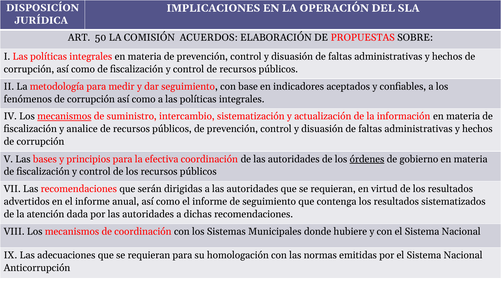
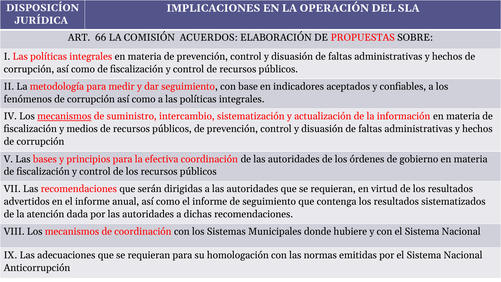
50: 50 -> 66
analice: analice -> medios
órdenes underline: present -> none
